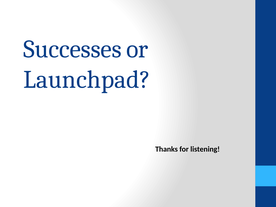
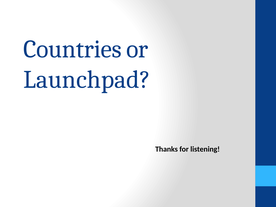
Successes: Successes -> Countries
